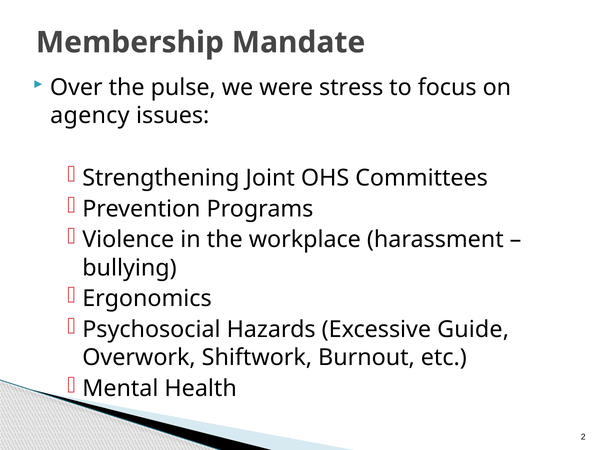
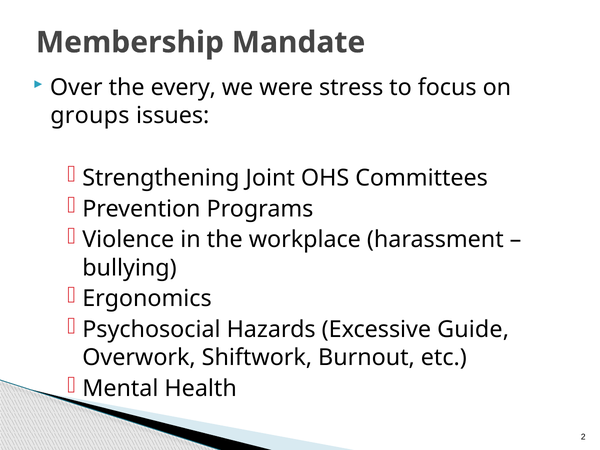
pulse: pulse -> every
agency: agency -> groups
